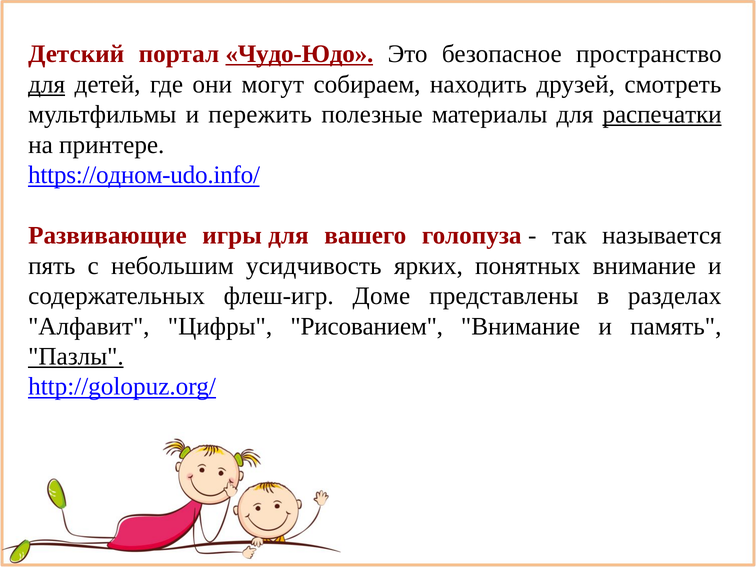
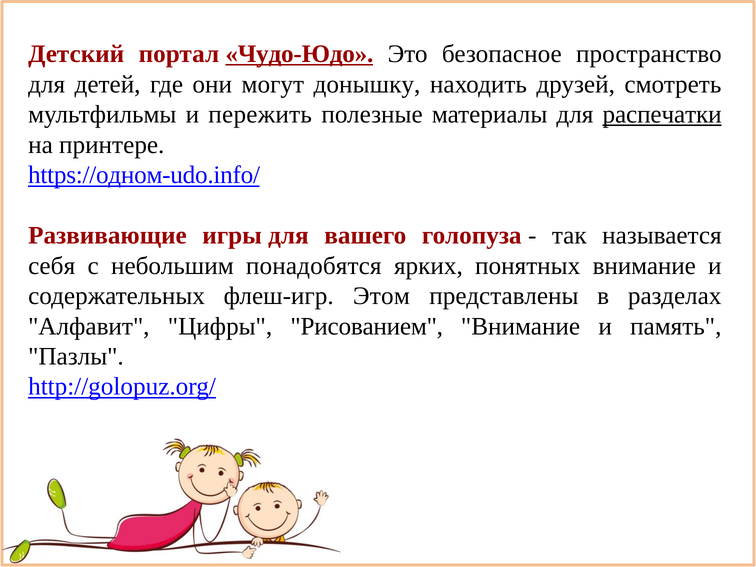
для at (47, 84) underline: present -> none
собираем: собираем -> донышку
пять: пять -> себя
усидчивость: усидчивость -> понадобятся
Доме: Доме -> Этом
Пазлы underline: present -> none
